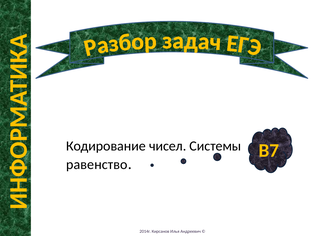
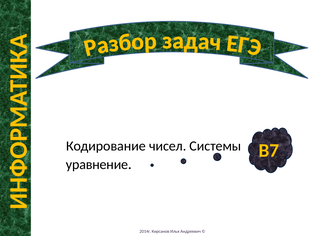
равенство: равенство -> уравнение
